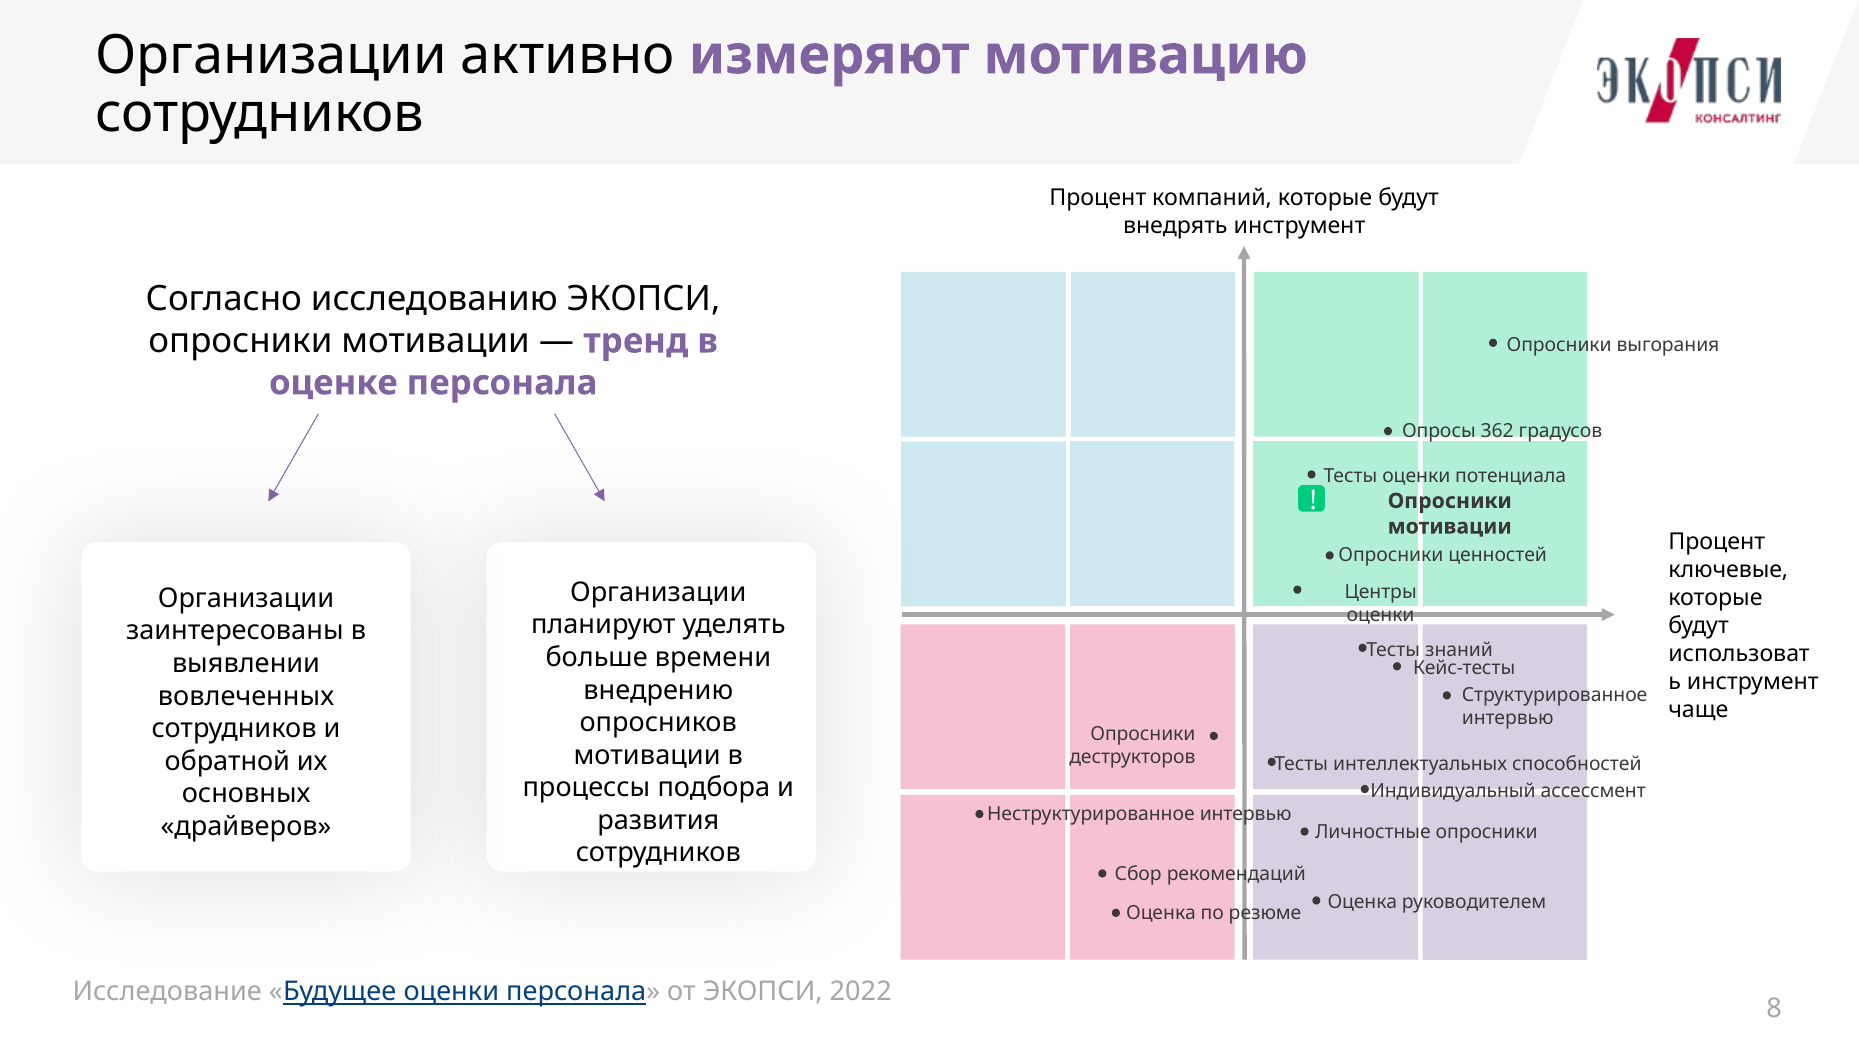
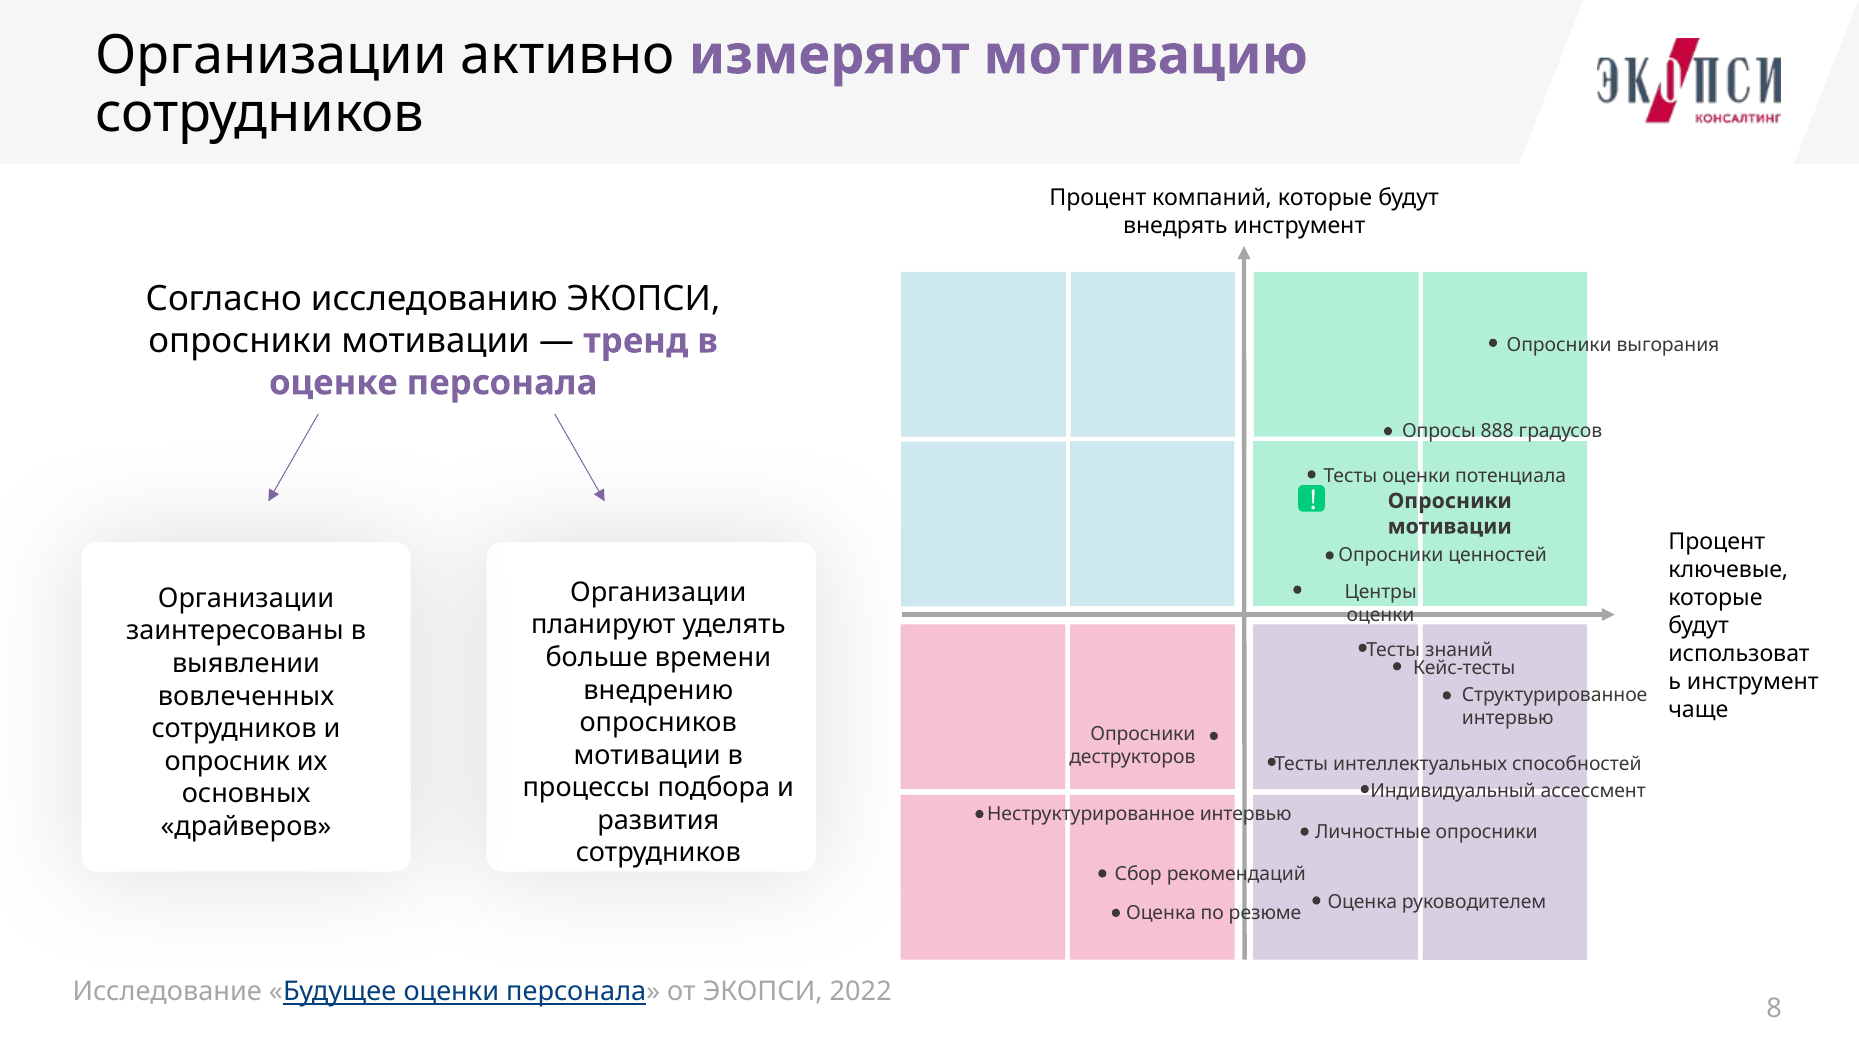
362: 362 -> 888
обратной: обратной -> опросник
